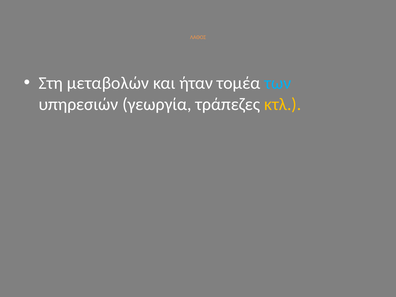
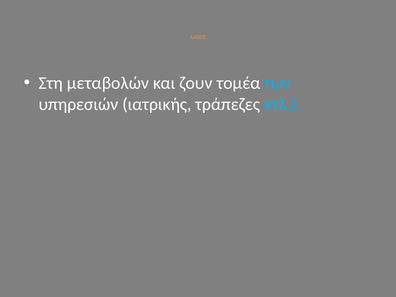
ήταν: ήταν -> ζουν
γεωργία: γεωργία -> ιατρικής
κτλ colour: yellow -> light blue
